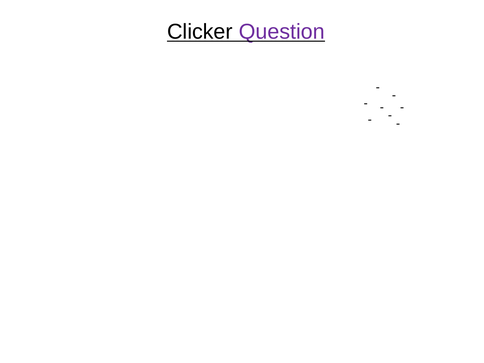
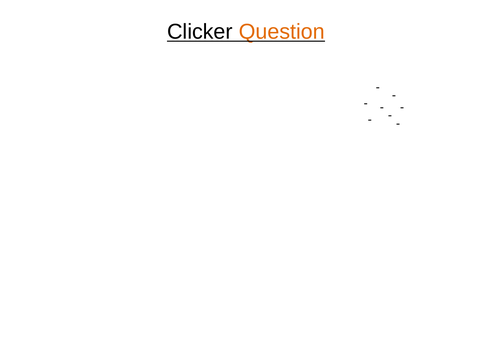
Question colour: purple -> orange
